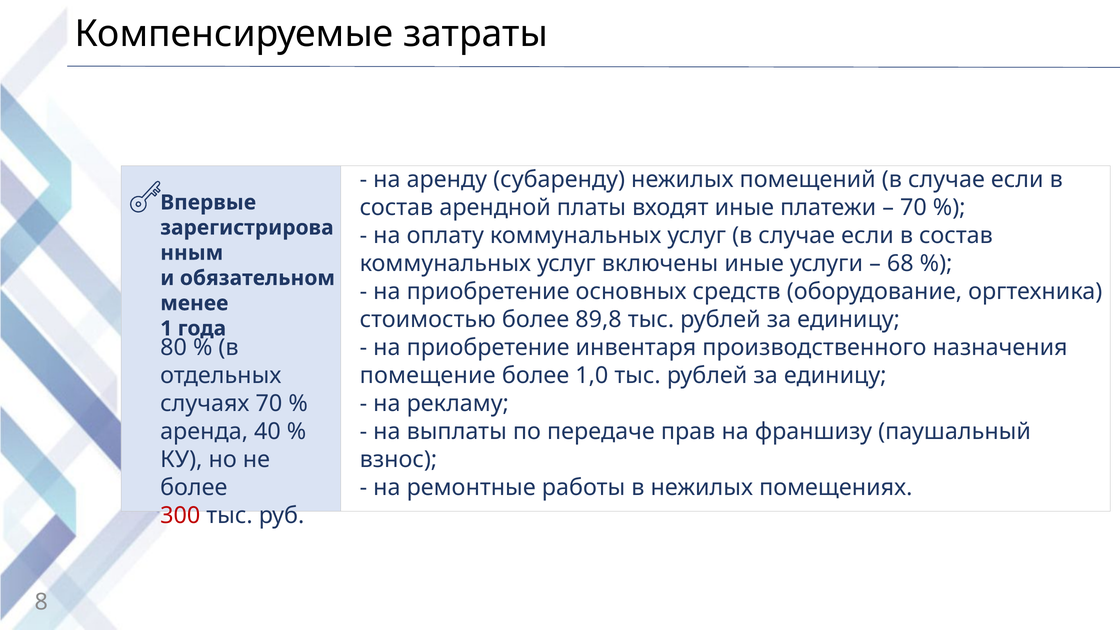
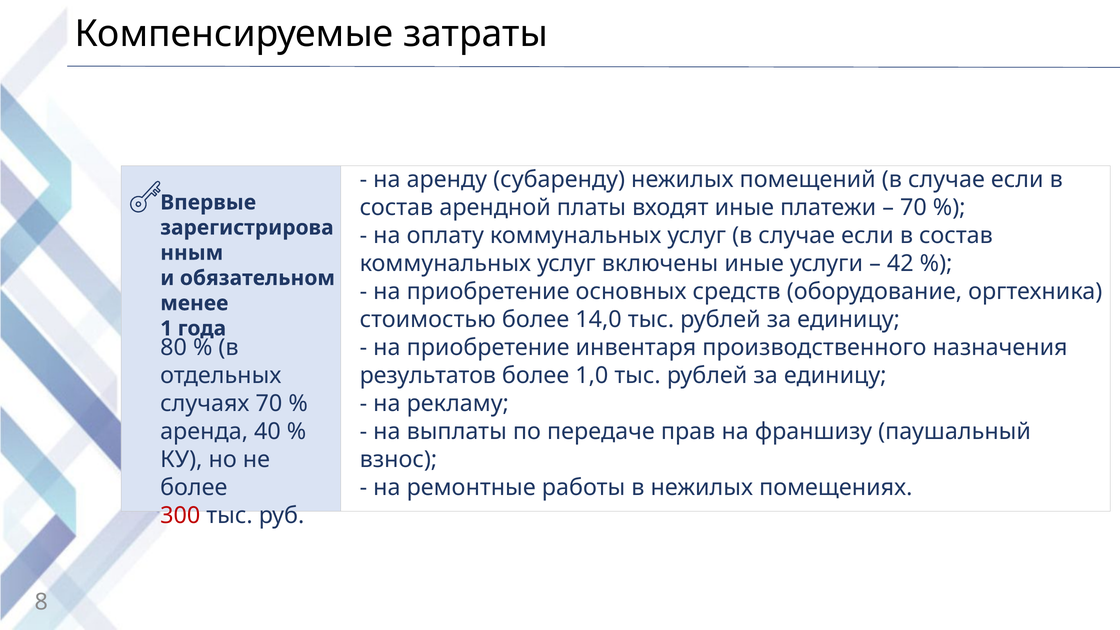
68: 68 -> 42
89,8: 89,8 -> 14,0
помещение: помещение -> результатов
